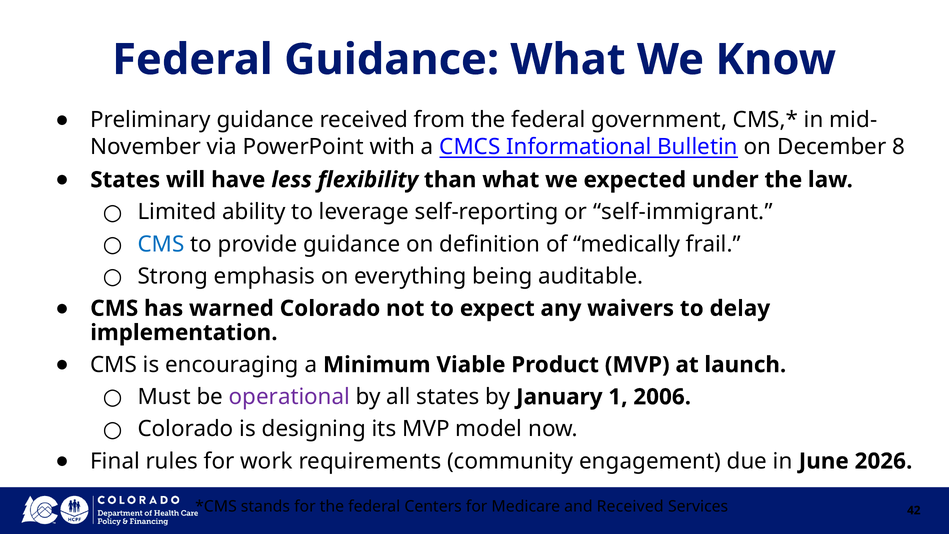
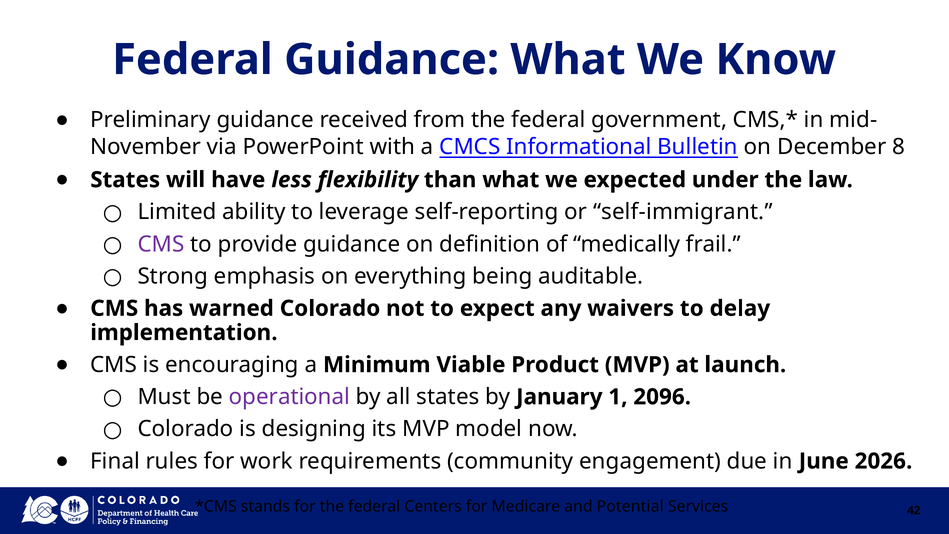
CMS at (161, 244) colour: blue -> purple
2006: 2006 -> 2096
and Received: Received -> Potential
